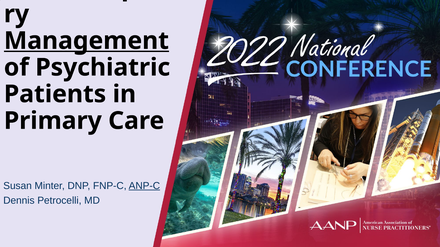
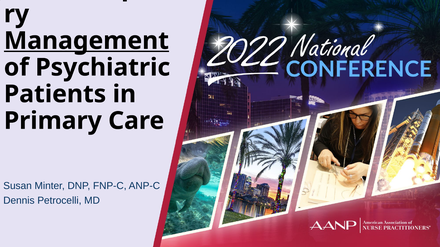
ANP-C underline: present -> none
